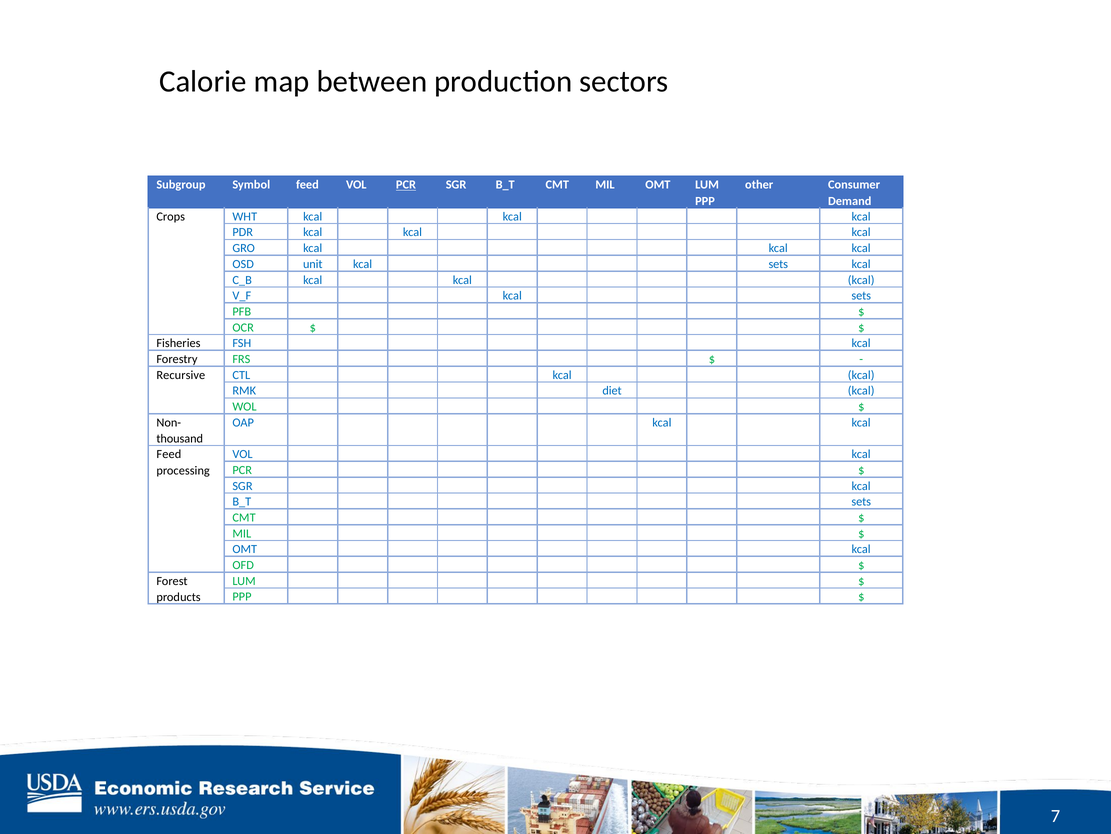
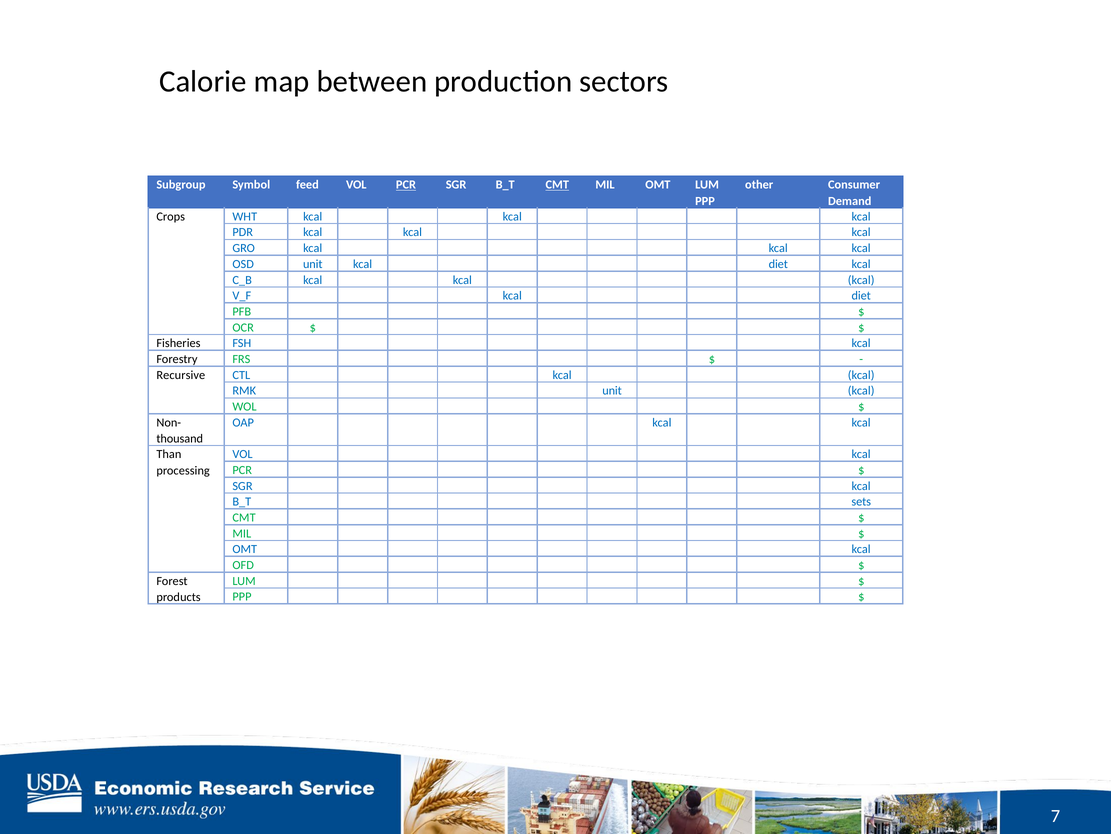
CMT at (557, 185) underline: none -> present
sets at (778, 264): sets -> diet
sets at (861, 296): sets -> diet
RMK diet: diet -> unit
Feed at (169, 454): Feed -> Than
